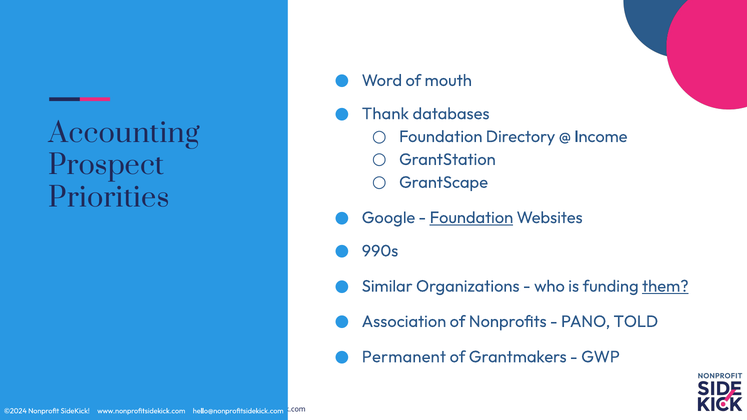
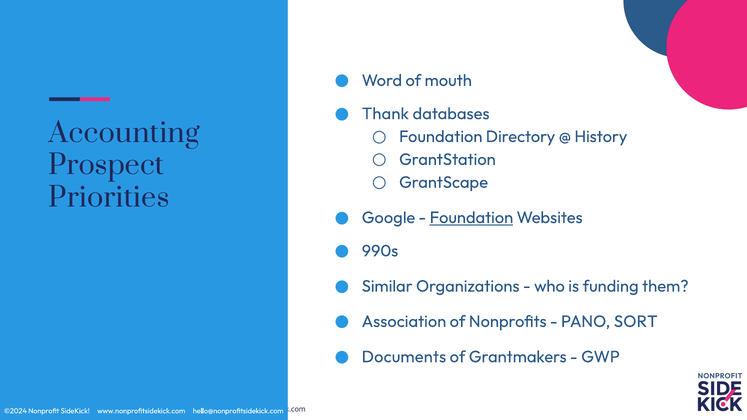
Income: Income -> History
them underline: present -> none
TOLD: TOLD -> SORT
Permanent: Permanent -> Documents
